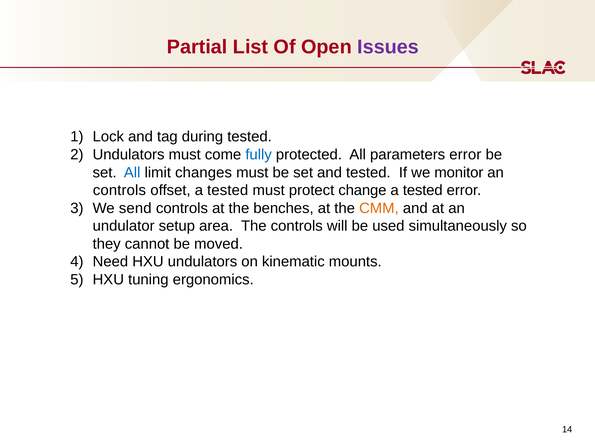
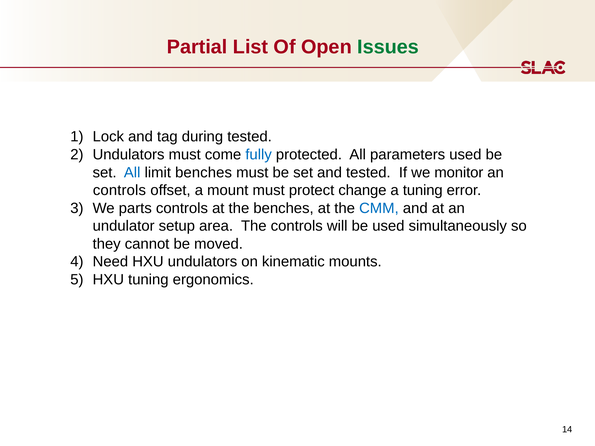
Issues colour: purple -> green
parameters error: error -> used
limit changes: changes -> benches
offset a tested: tested -> mount
tested at (423, 190): tested -> tuning
send: send -> parts
CMM colour: orange -> blue
